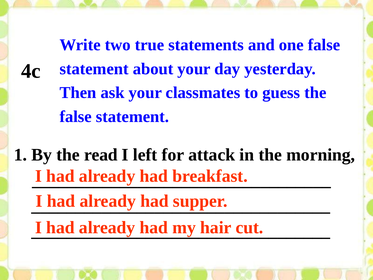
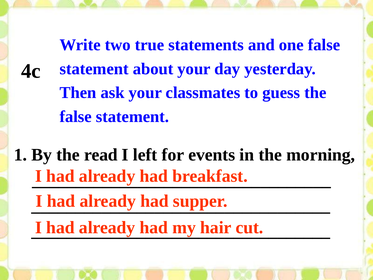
attack: attack -> events
